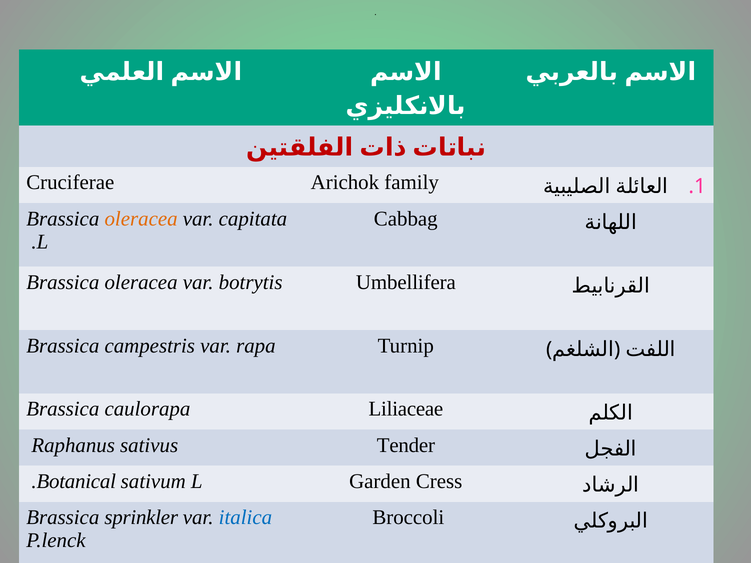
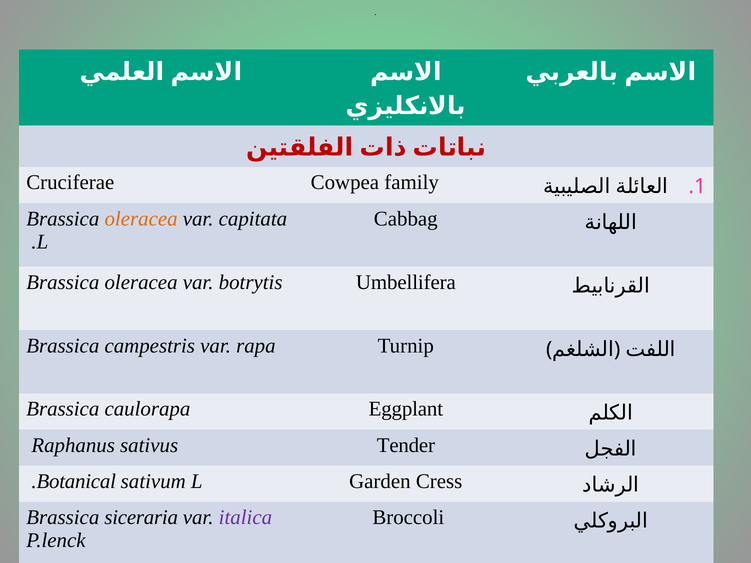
Arichok: Arichok -> Cowpea
Liliaceae: Liliaceae -> Eggplant
sprinkler: sprinkler -> siceraria
italica colour: blue -> purple
